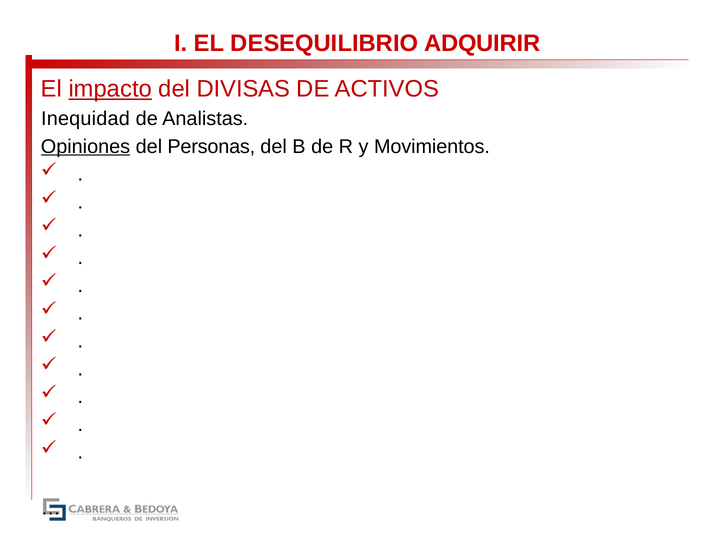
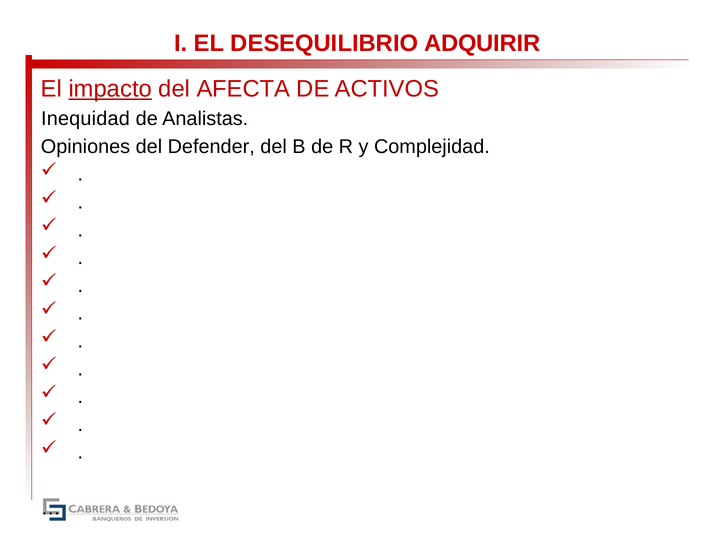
DIVISAS: DIVISAS -> AFECTA
Opiniones underline: present -> none
Personas: Personas -> Defender
Movimientos: Movimientos -> Complejidad
